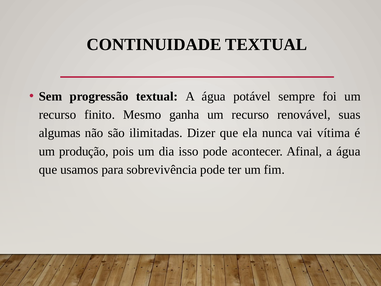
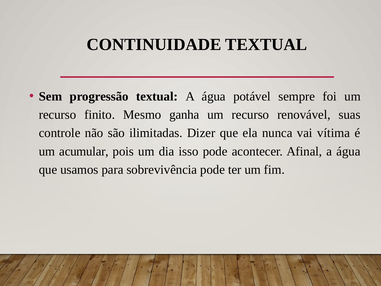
algumas: algumas -> controle
produção: produção -> acumular
